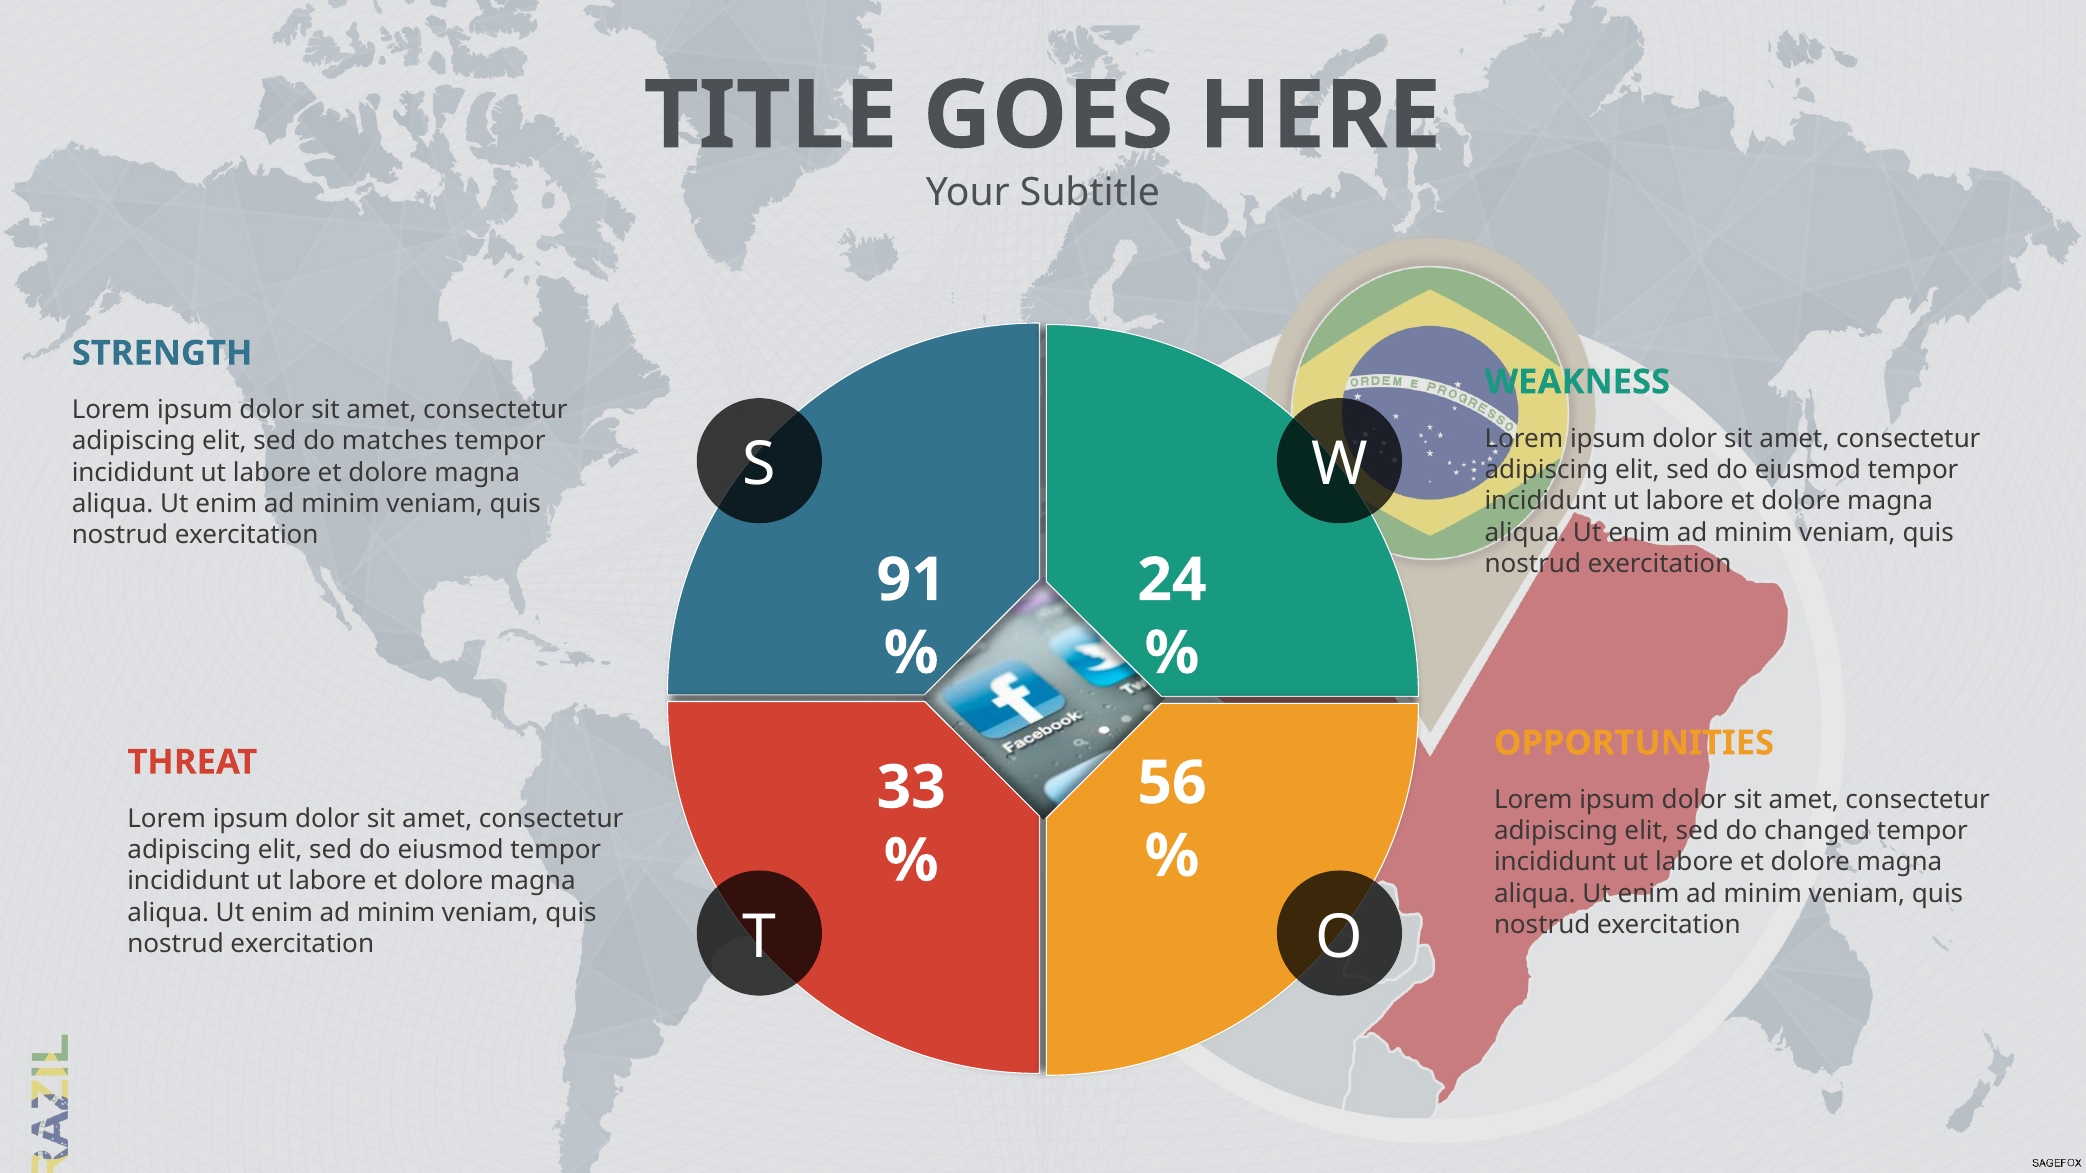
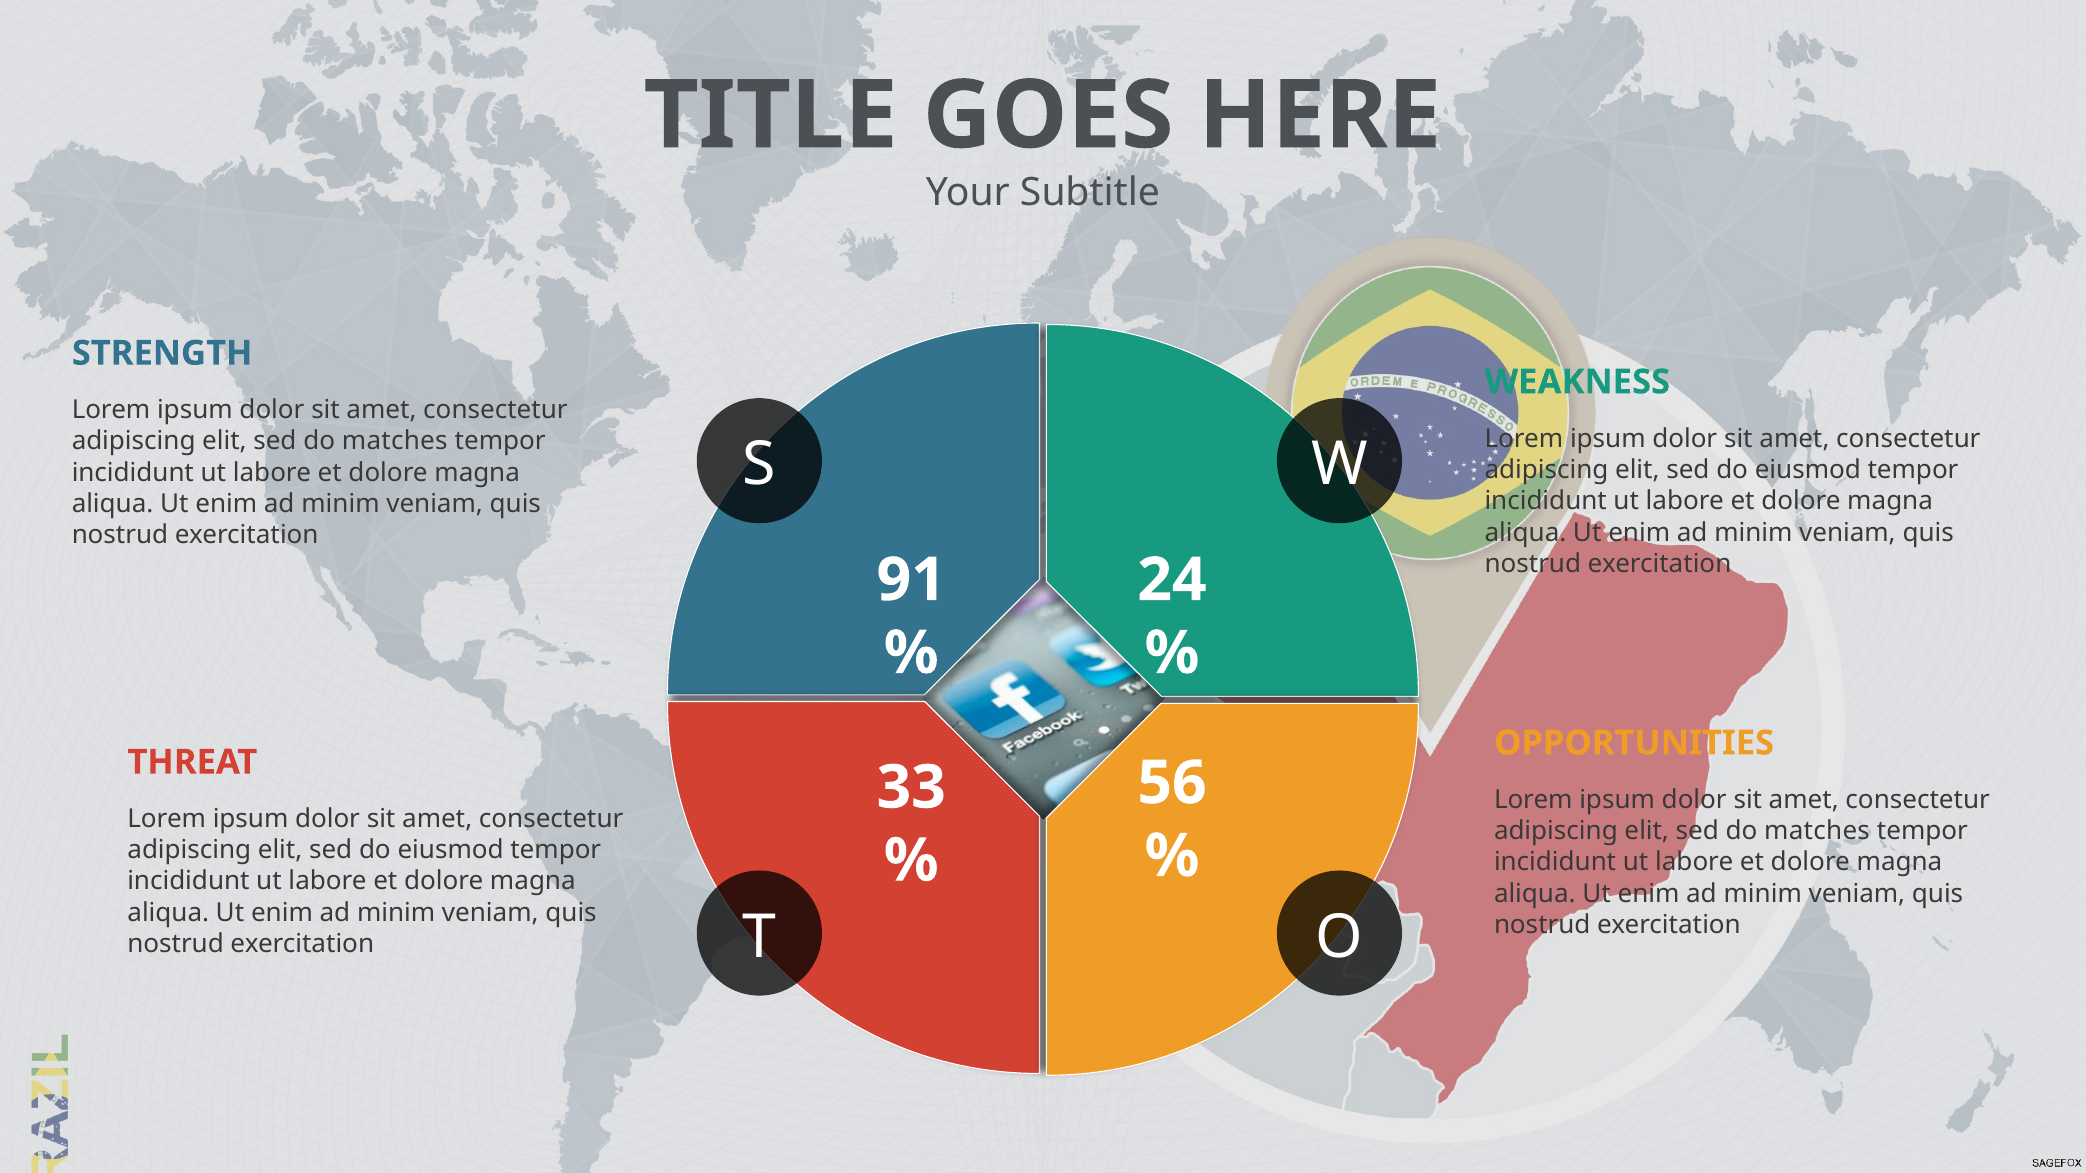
changed at (1817, 831): changed -> matches
